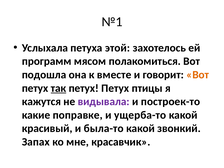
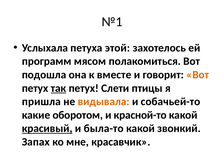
петух Петух: Петух -> Слети
кажутся: кажутся -> пришла
видывала colour: purple -> orange
построек-то: построек-то -> собачьей-то
поправке: поправке -> оборотом
ущерба-то: ущерба-то -> красной-то
красивый underline: none -> present
